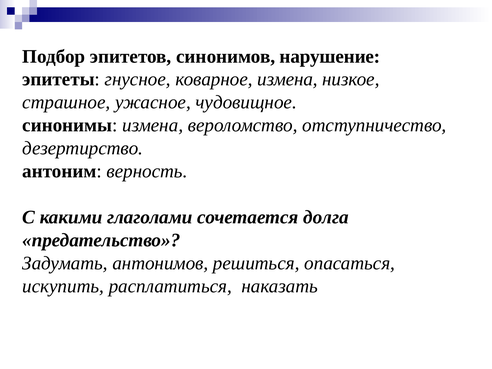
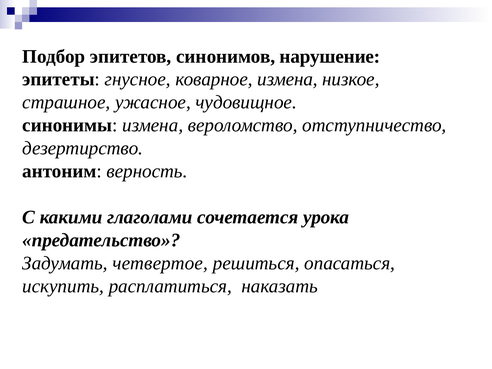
долга: долга -> урока
антонимов: антонимов -> четвертое
